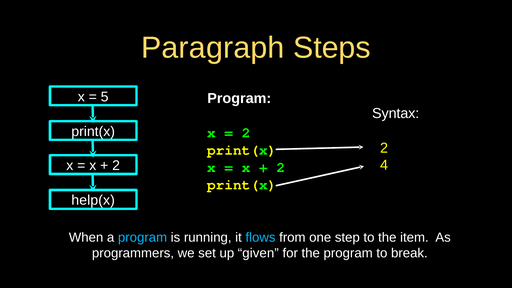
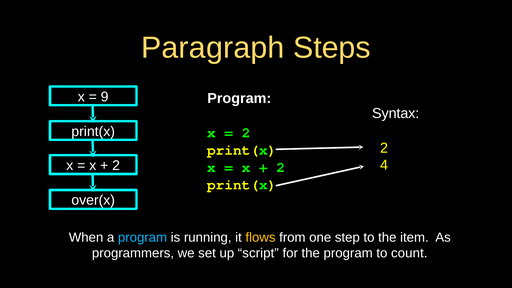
5: 5 -> 9
help(x: help(x -> over(x
flows colour: light blue -> yellow
given: given -> script
break: break -> count
